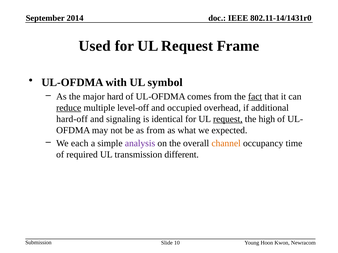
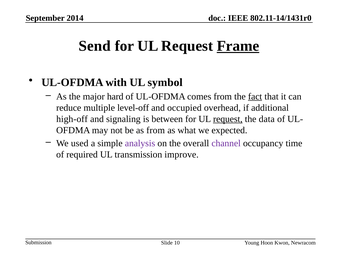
Used: Used -> Send
Frame underline: none -> present
reduce underline: present -> none
hard-off: hard-off -> high-off
identical: identical -> between
high: high -> data
each: each -> used
channel colour: orange -> purple
different: different -> improve
